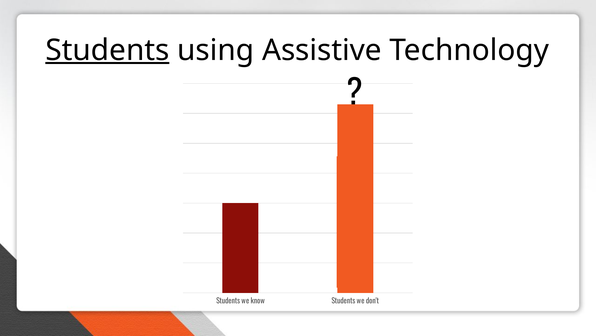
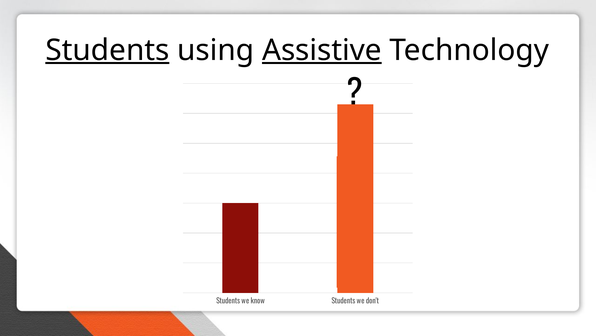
Assistive underline: none -> present
